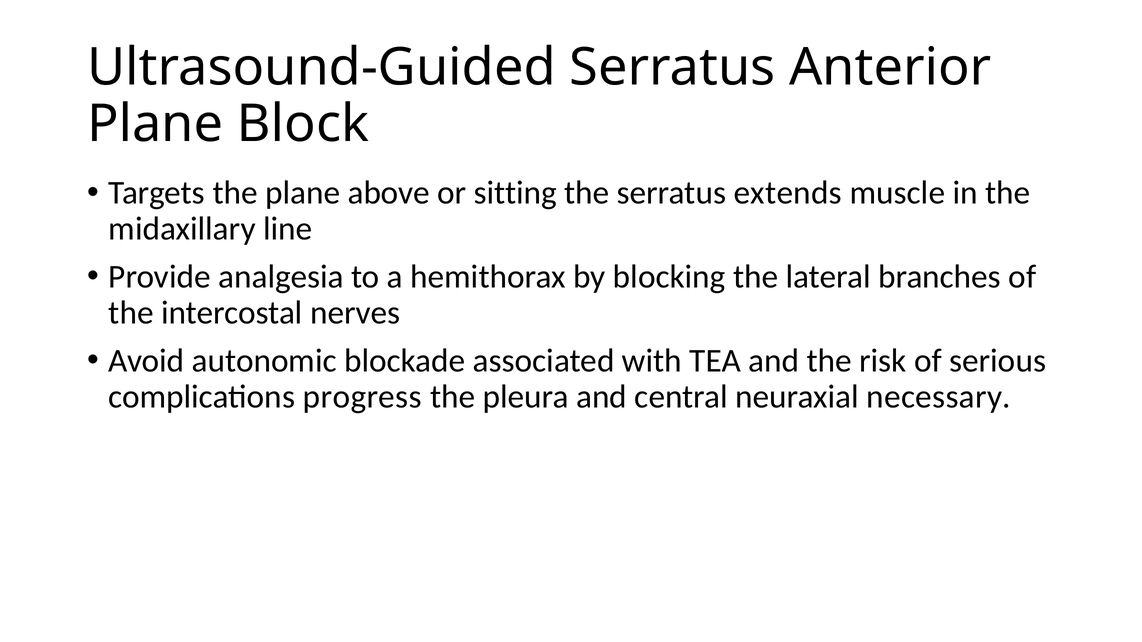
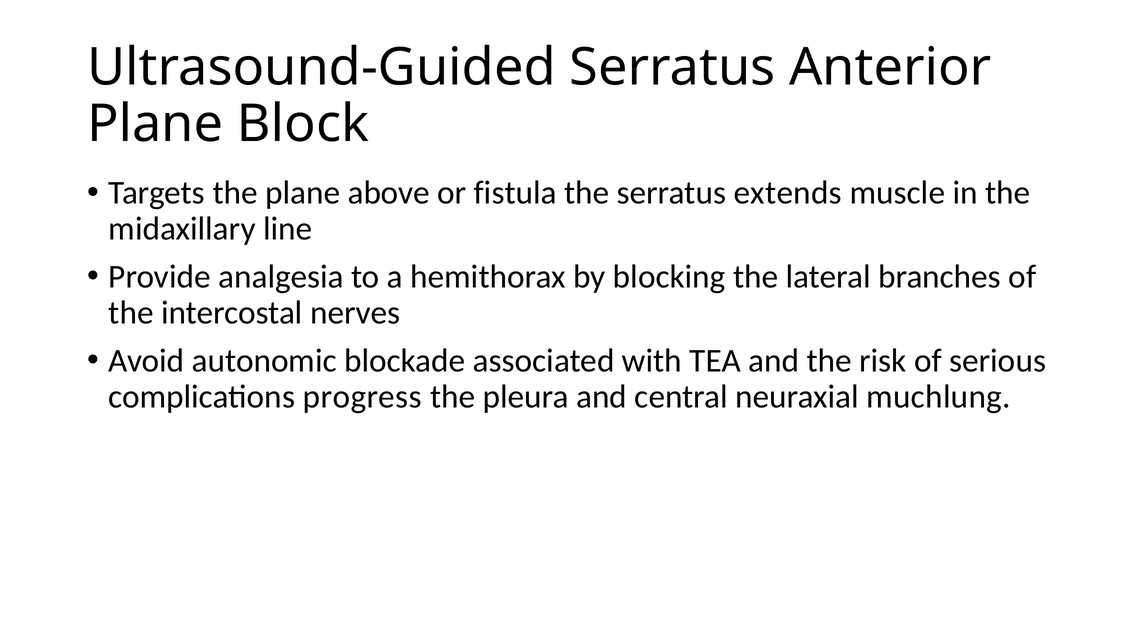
sitting: sitting -> fistula
necessary: necessary -> muchlung
